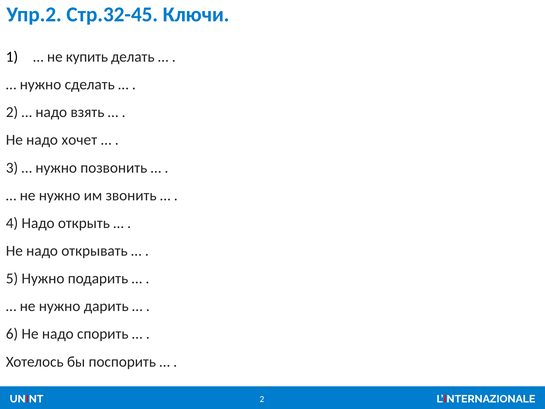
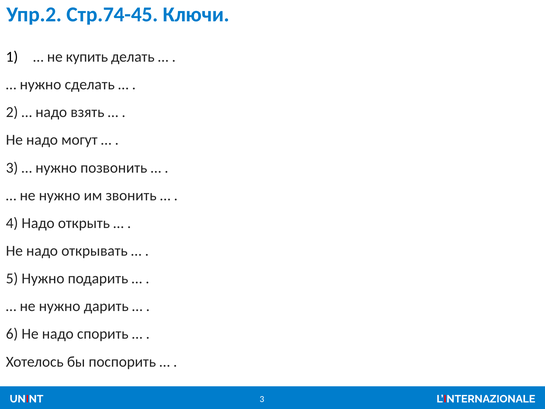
Стр.32-45: Стр.32-45 -> Стр.74-45
хочет: хочет -> могут
2 at (262, 399): 2 -> 3
